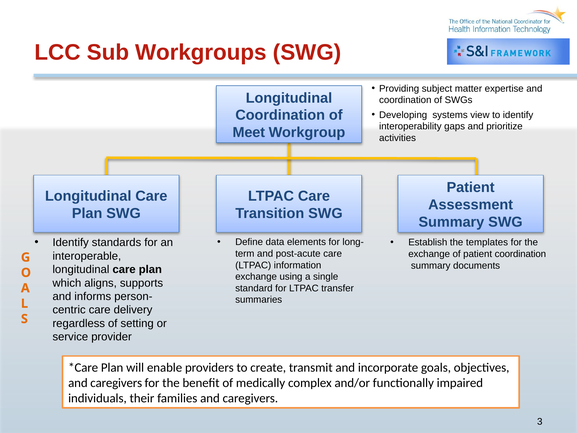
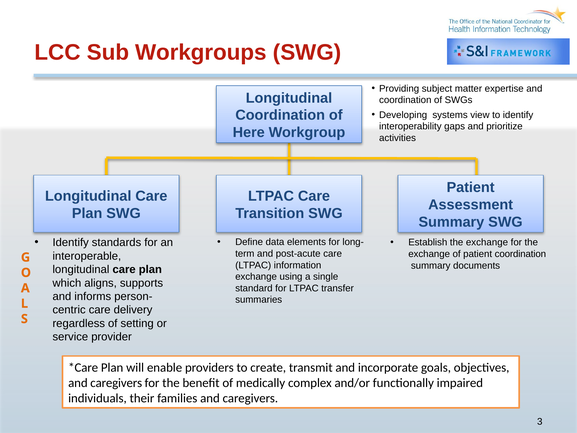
Meet: Meet -> Here
Establish the templates: templates -> exchange
